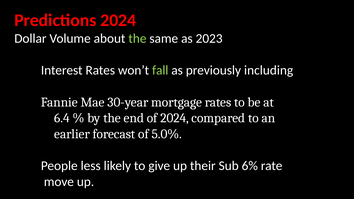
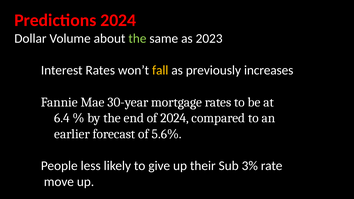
fall colour: light green -> yellow
including: including -> increases
5.0%: 5.0% -> 5.6%
6%: 6% -> 3%
